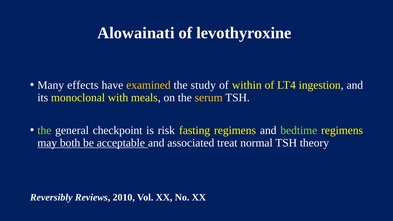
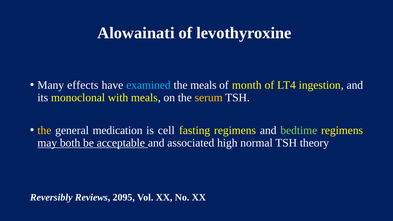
examined colour: yellow -> light blue
the study: study -> meals
within: within -> month
the at (44, 130) colour: light green -> yellow
checkpoint: checkpoint -> medication
risk: risk -> cell
treat: treat -> high
2010: 2010 -> 2095
